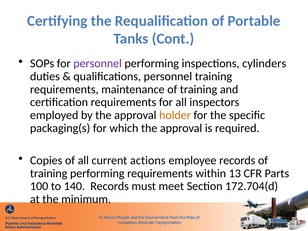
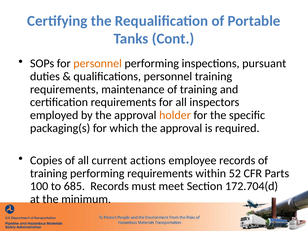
personnel at (98, 63) colour: purple -> orange
cylinders: cylinders -> pursuant
13: 13 -> 52
140: 140 -> 685
